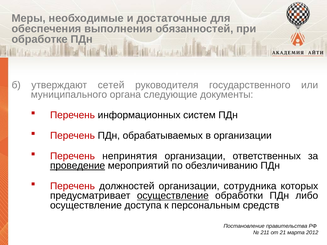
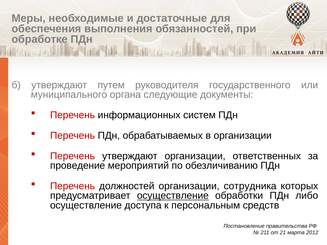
сетей: сетей -> путем
Перечень непринятия: непринятия -> утверждают
проведение underline: present -> none
